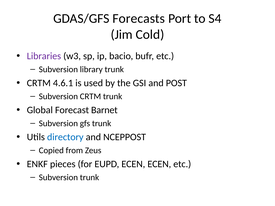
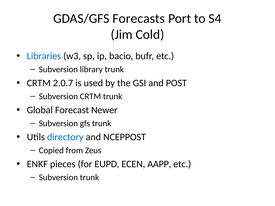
Libraries colour: purple -> blue
4.6.1: 4.6.1 -> 2.0.7
Barnet: Barnet -> Newer
ECEN ECEN: ECEN -> AAPP
